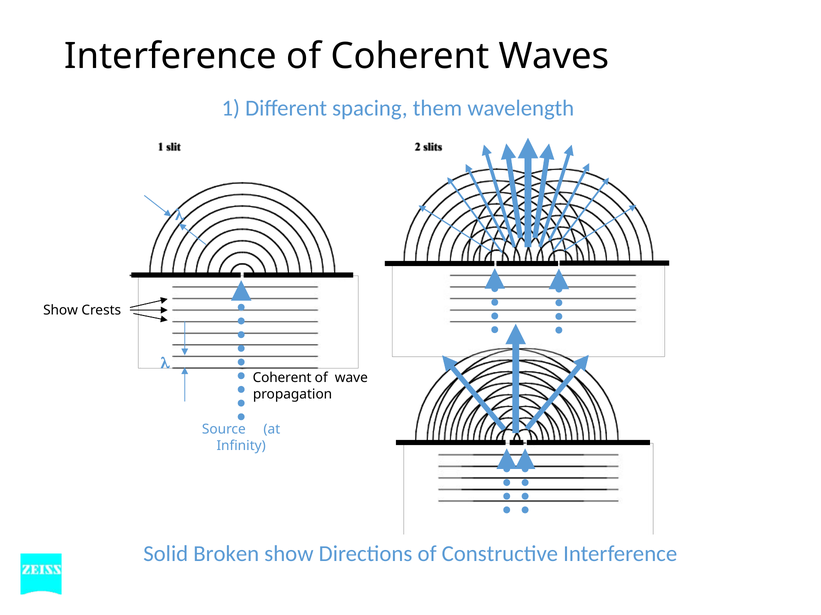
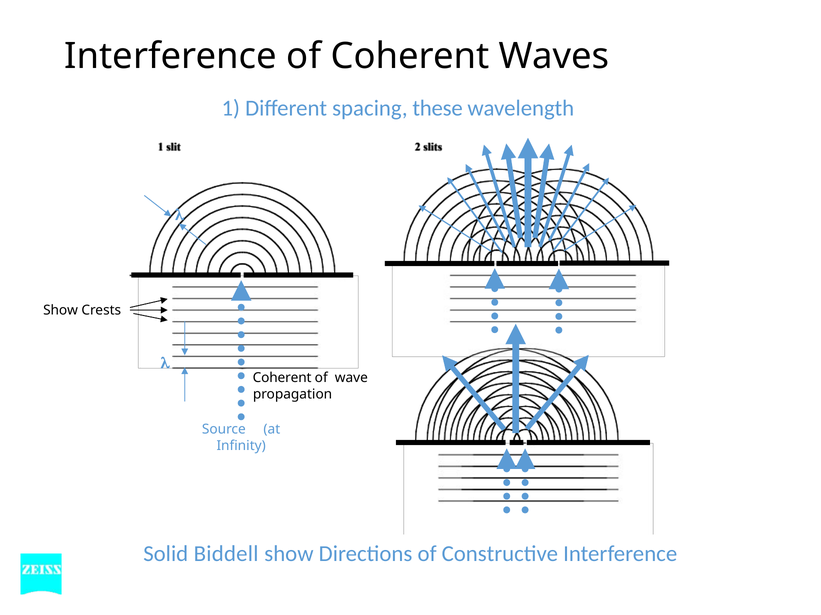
them: them -> these
Broken: Broken -> Biddell
